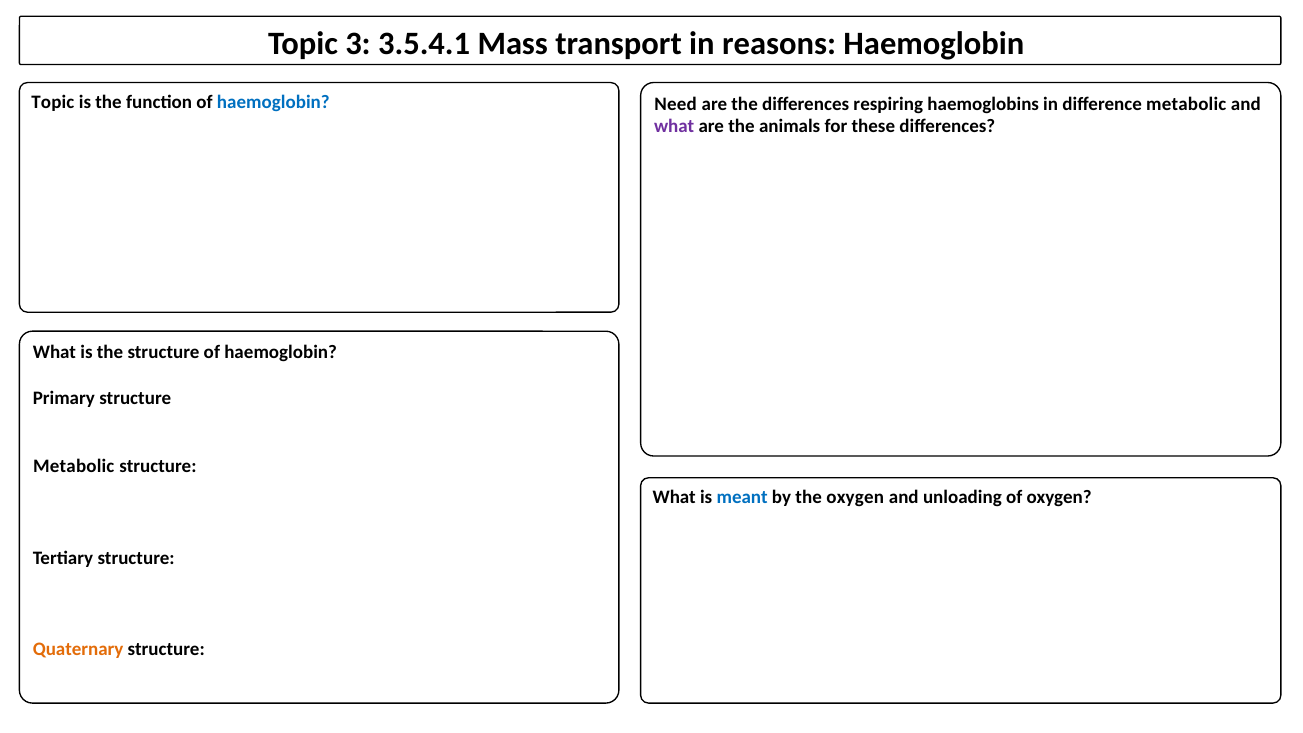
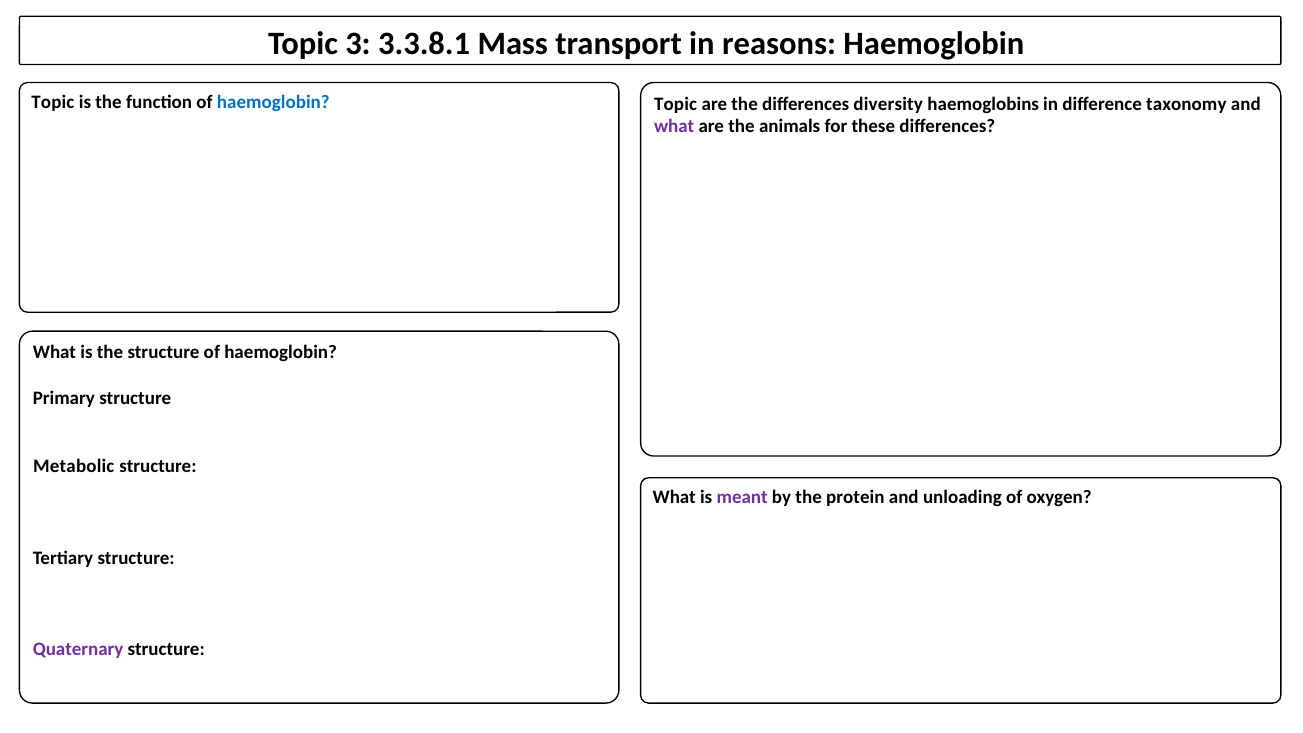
3.5.4.1: 3.5.4.1 -> 3.3.8.1
Need at (676, 104): Need -> Topic
respiring: respiring -> diversity
difference metabolic: metabolic -> taxonomy
meant colour: blue -> purple
the oxygen: oxygen -> protein
Quaternary colour: orange -> purple
